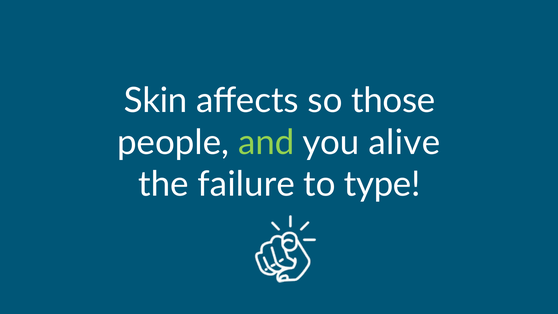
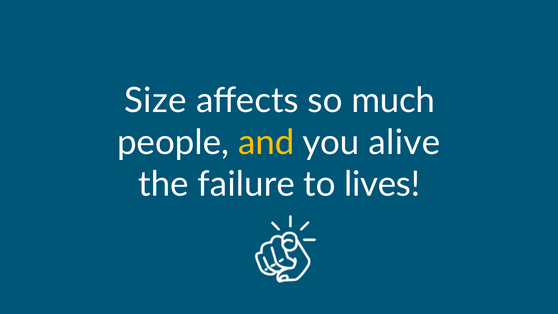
Skin: Skin -> Size
those: those -> much
and colour: light green -> yellow
type: type -> lives
